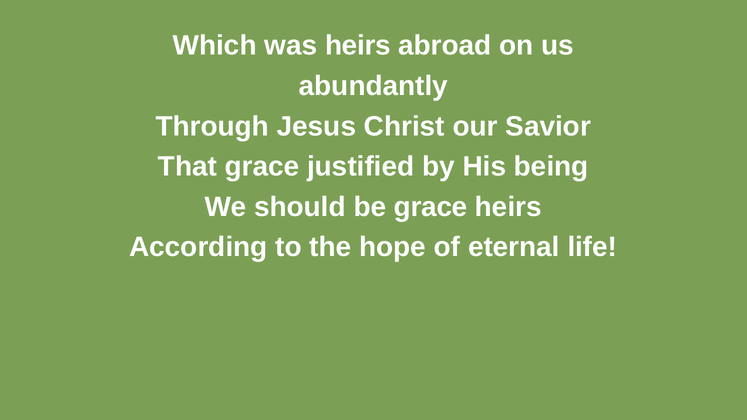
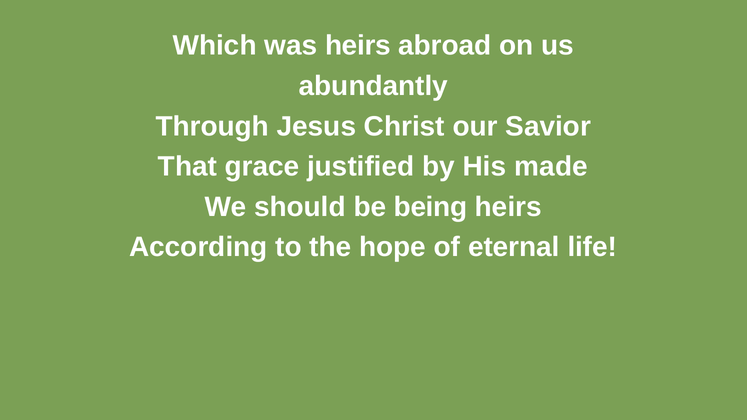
being: being -> made
be grace: grace -> being
